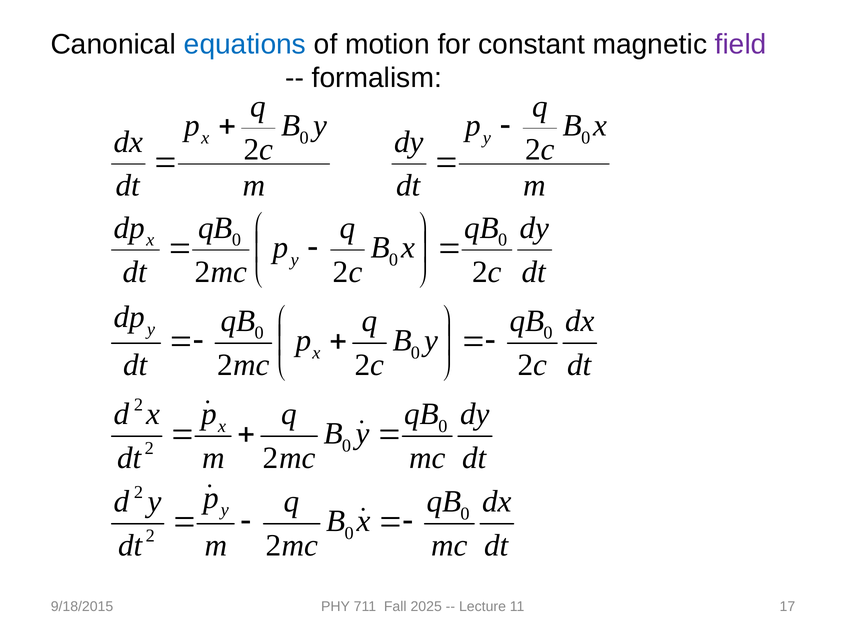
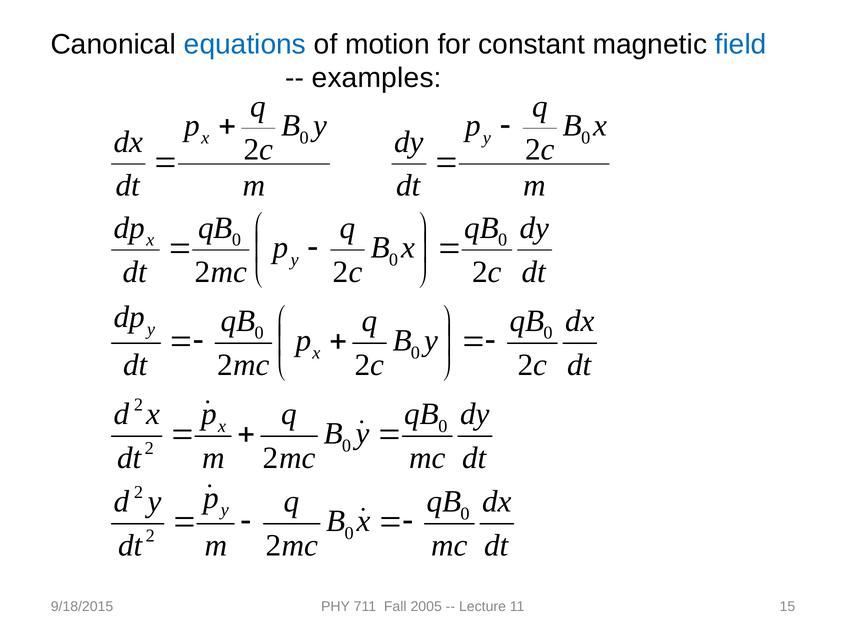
field colour: purple -> blue
formalism: formalism -> examples
2025: 2025 -> 2005
17: 17 -> 15
